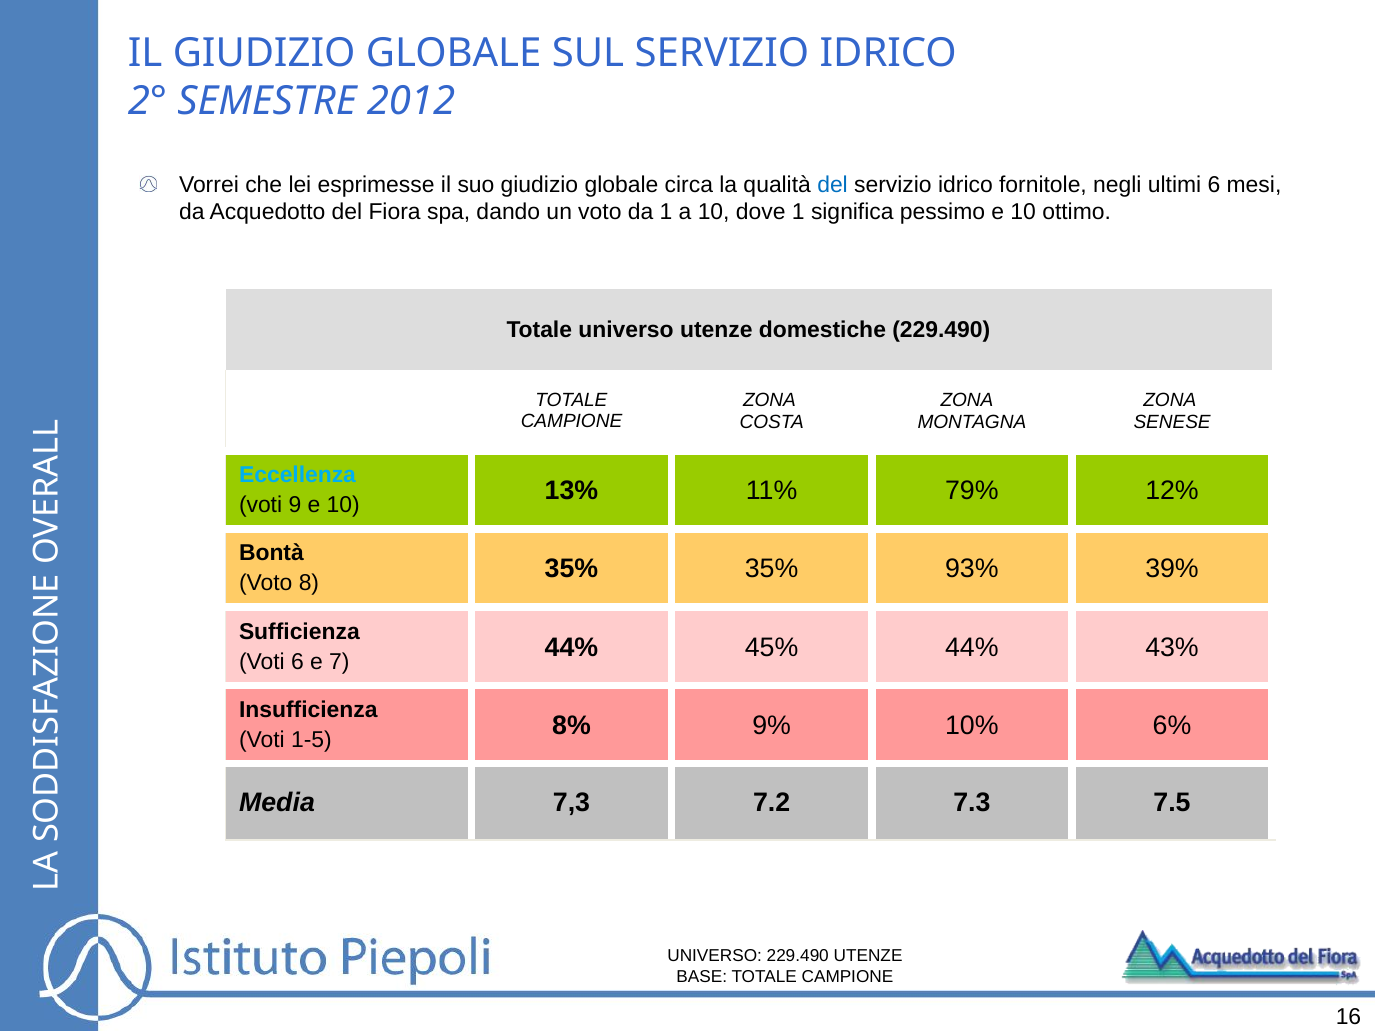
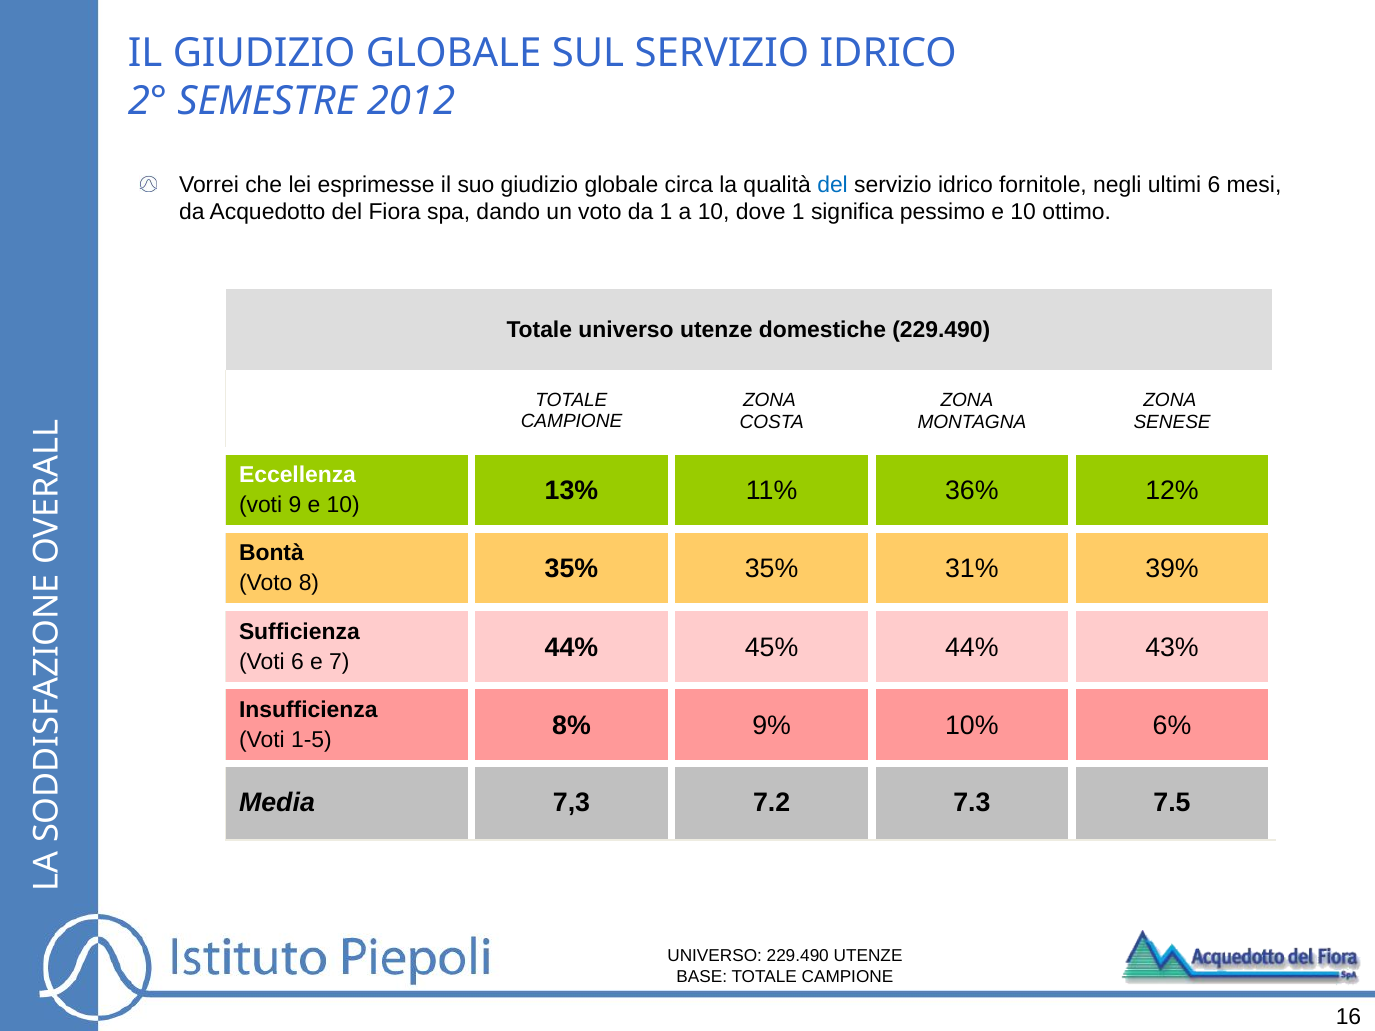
Eccellenza colour: light blue -> white
79%: 79% -> 36%
93%: 93% -> 31%
